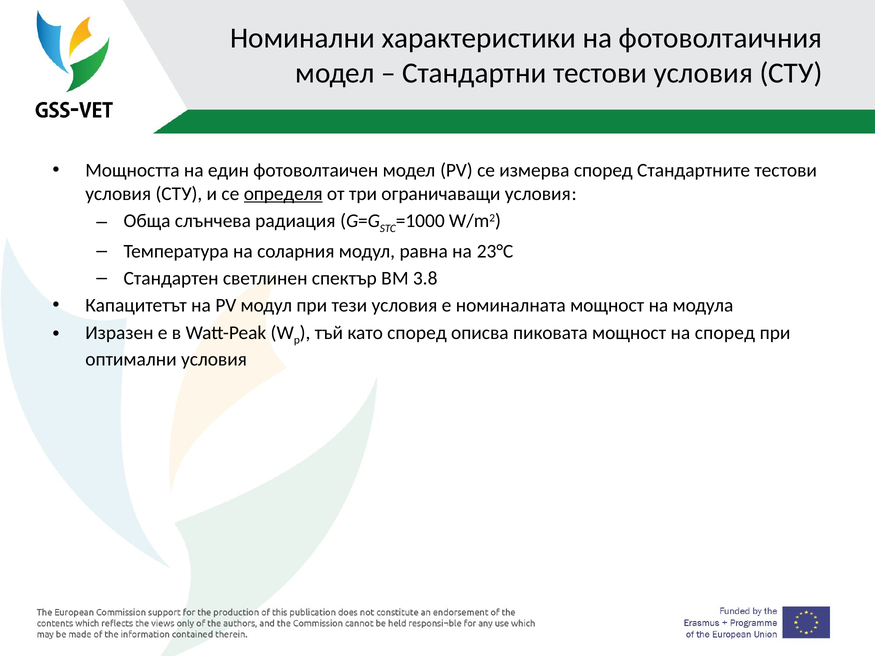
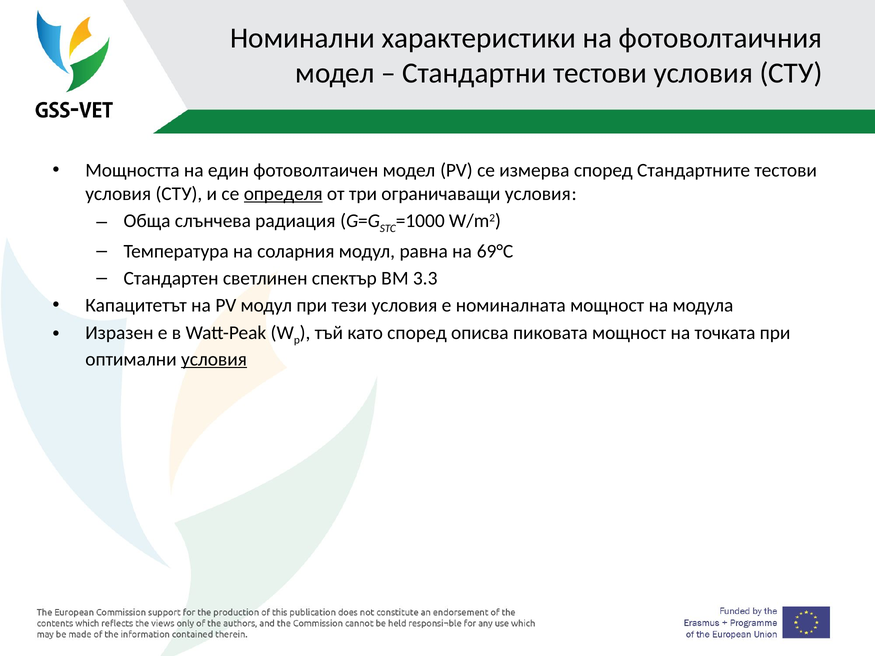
23°C: 23°C -> 69°C
3.8: 3.8 -> 3.3
на според: според -> точката
условия at (214, 359) underline: none -> present
